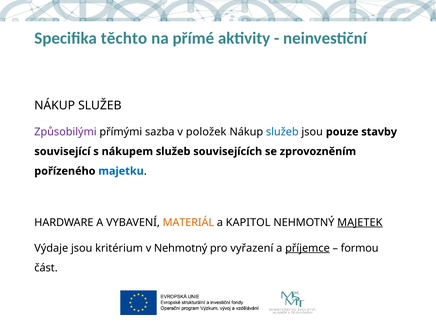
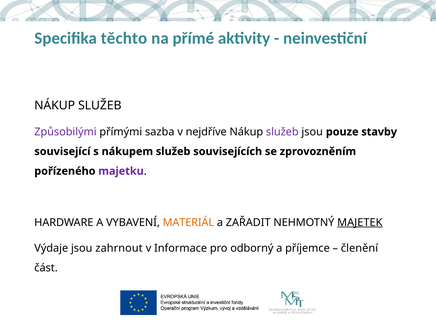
položek: položek -> nejdříve
služeb at (282, 132) colour: blue -> purple
majetku colour: blue -> purple
KAPITOL: KAPITOL -> ZAŘADIT
kritérium: kritérium -> zahrnout
v Nehmotný: Nehmotný -> Informace
vyřazení: vyřazení -> odborný
příjemce underline: present -> none
formou: formou -> členění
